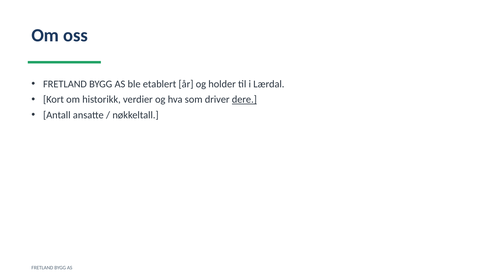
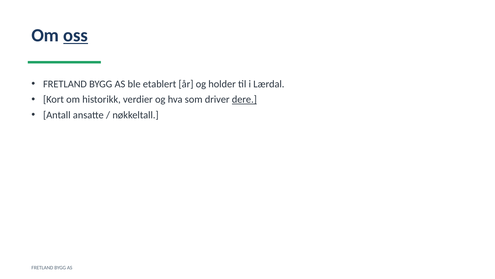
oss underline: none -> present
